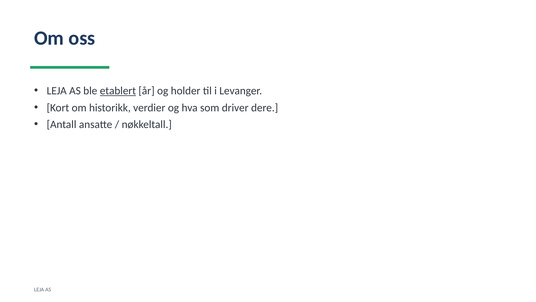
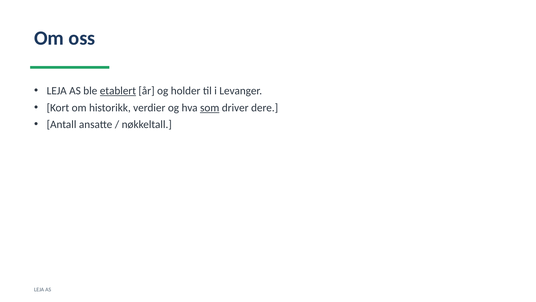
som underline: none -> present
